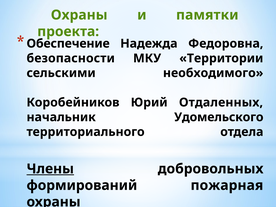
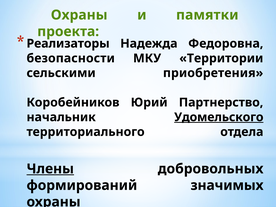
Обеспечение: Обеспечение -> Реализаторы
необходимого: необходимого -> приобретения
Отдаленных: Отдаленных -> Партнерство
Удомельского underline: none -> present
пожарная: пожарная -> значимых
